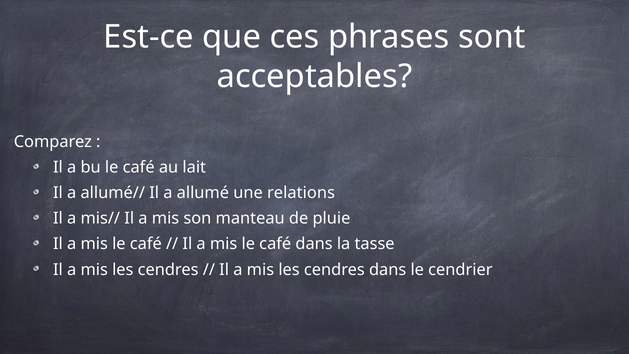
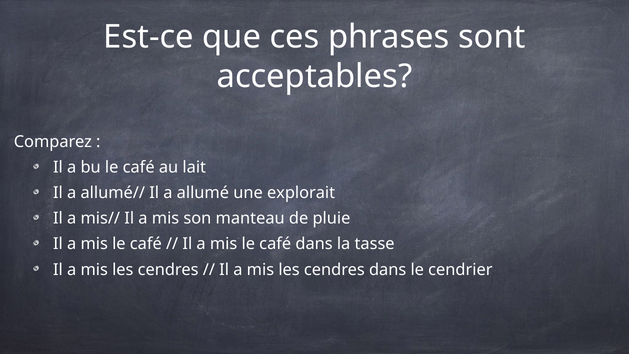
relations: relations -> explorait
